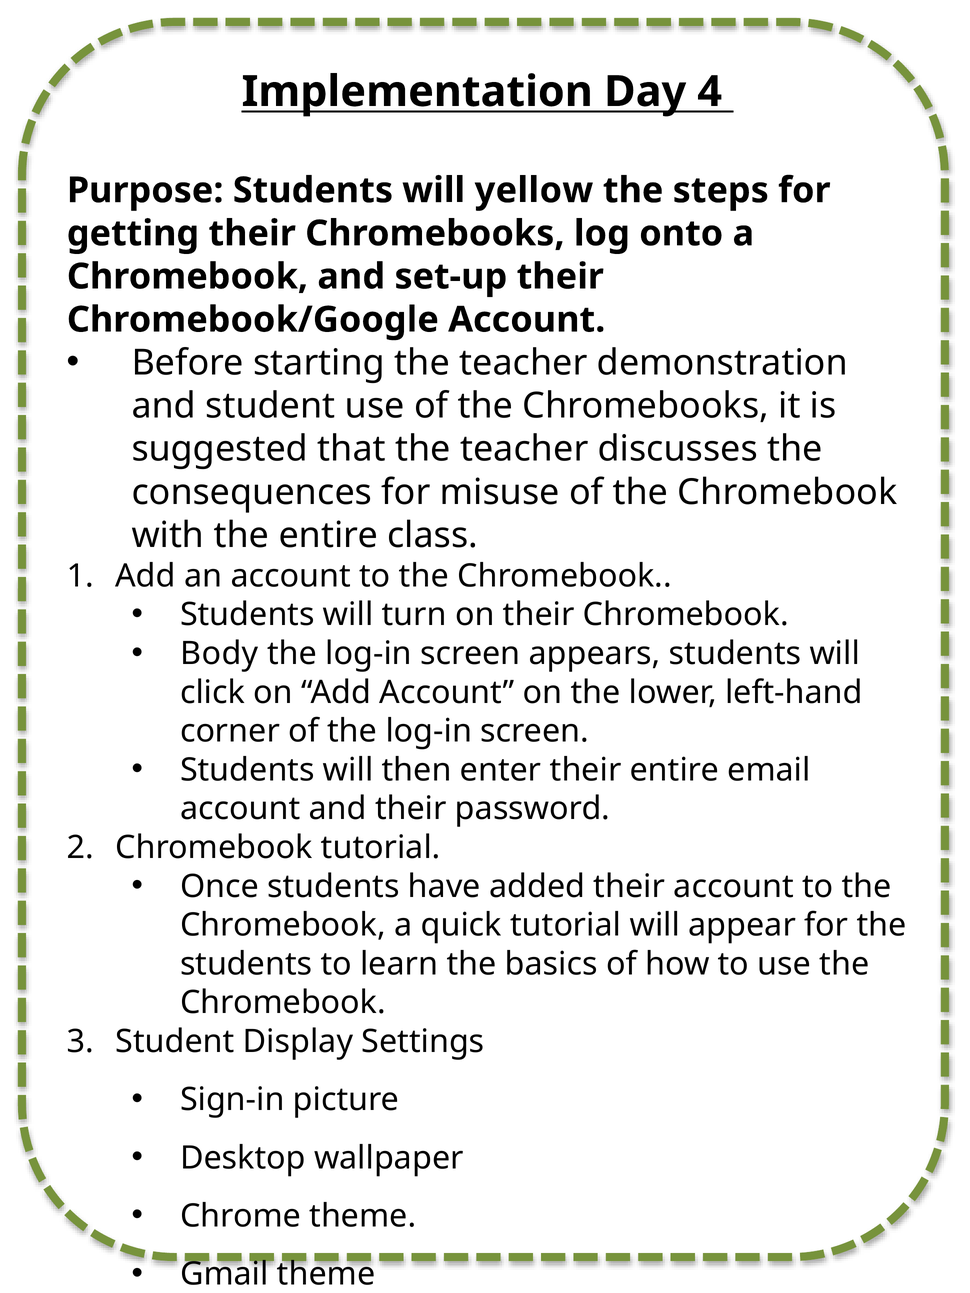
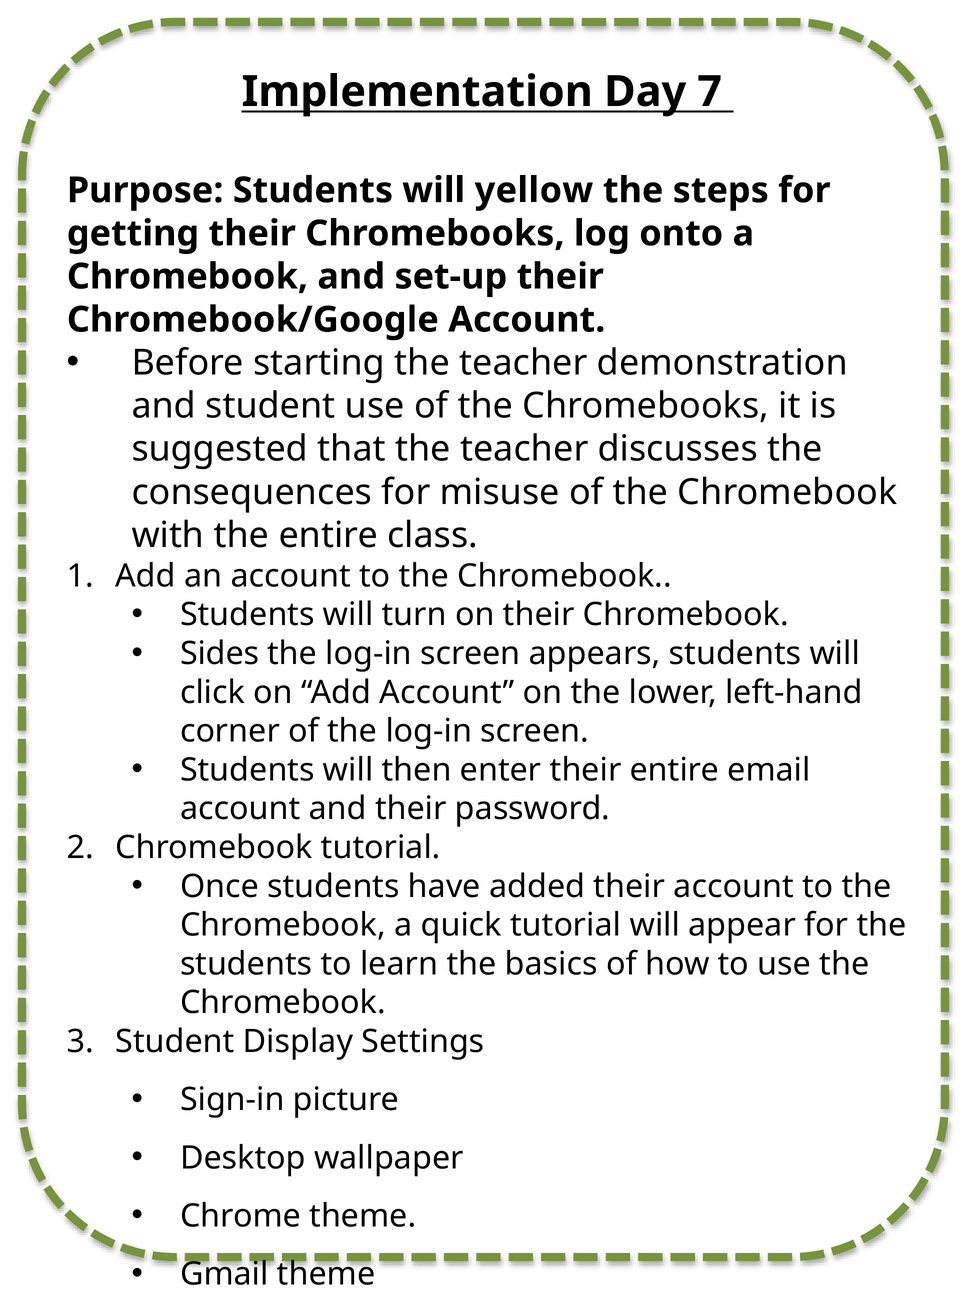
4: 4 -> 7
Body: Body -> Sides
